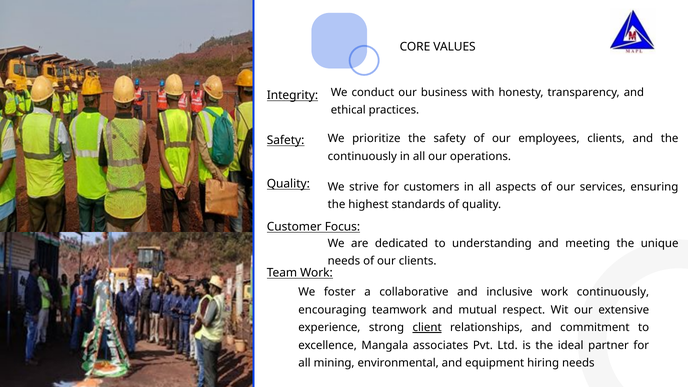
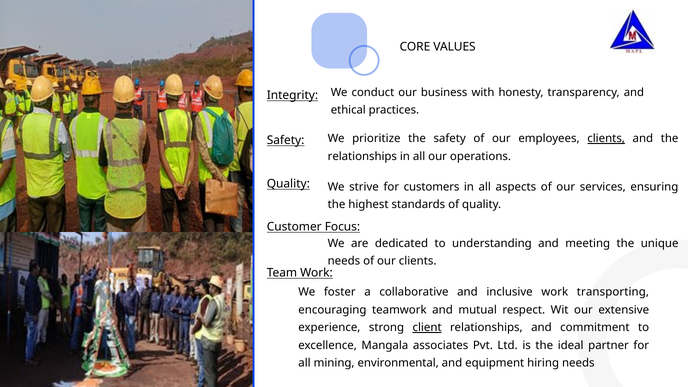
clients at (606, 139) underline: none -> present
continuously at (362, 156): continuously -> relationships
work continuously: continuously -> transporting
